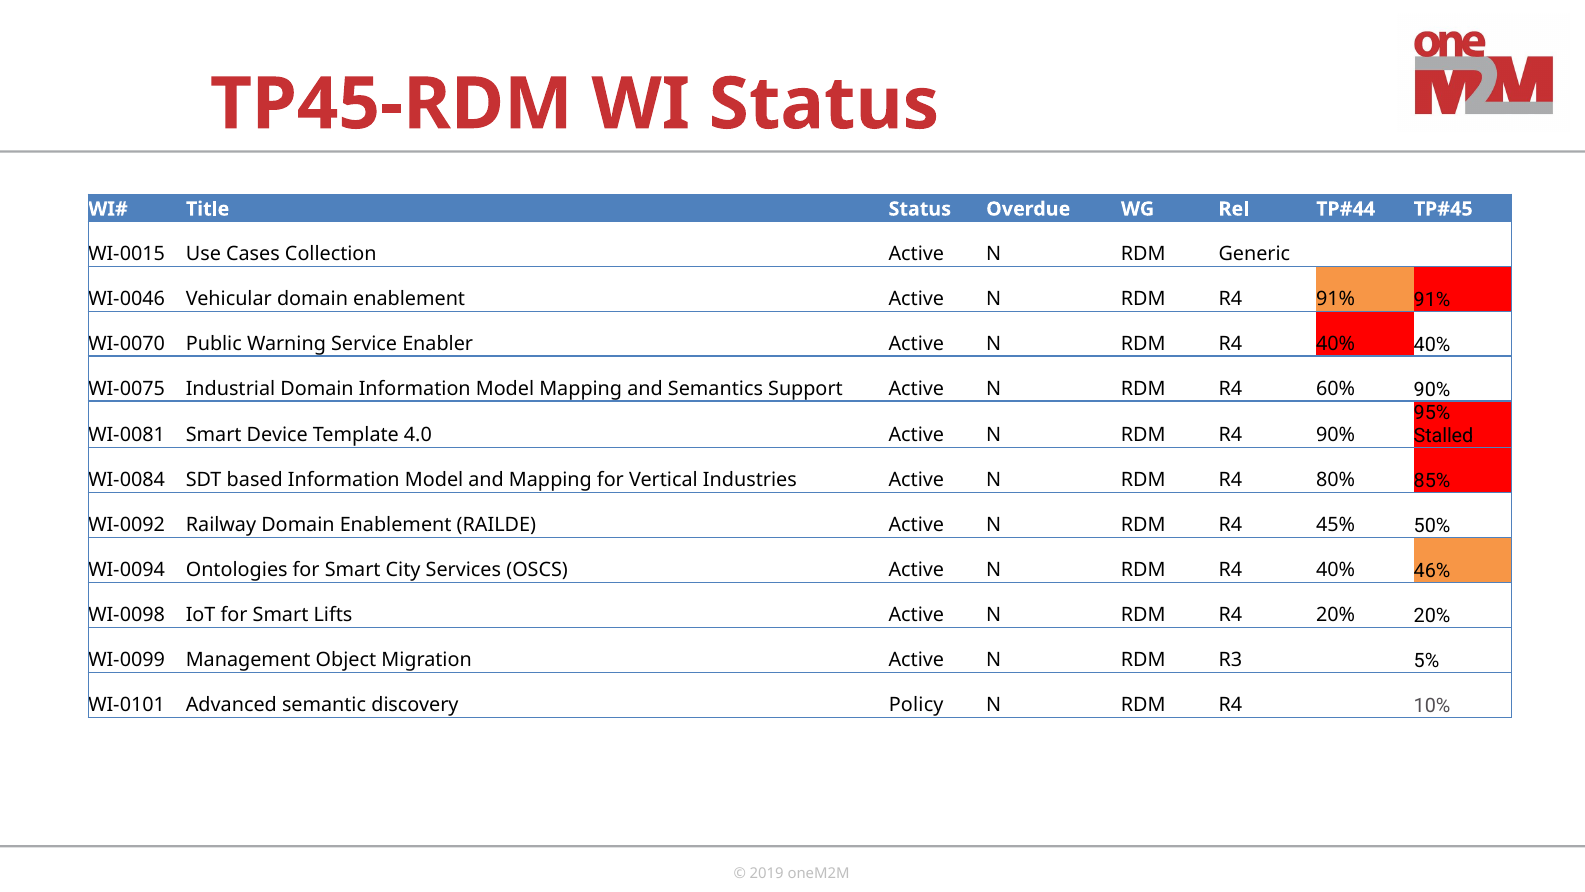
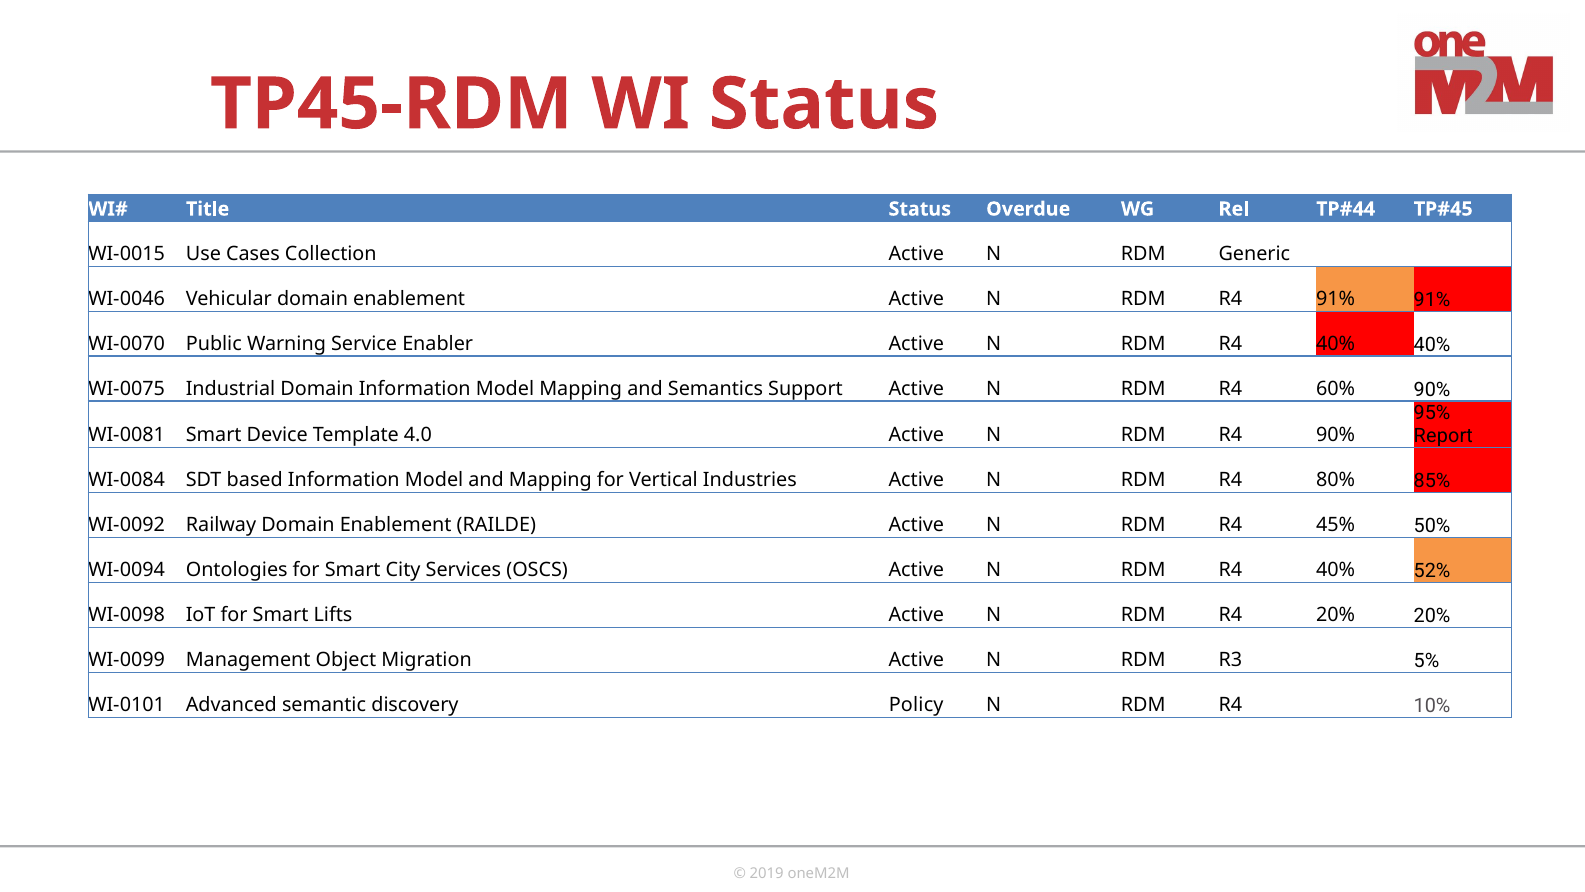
Stalled: Stalled -> Report
46%: 46% -> 52%
